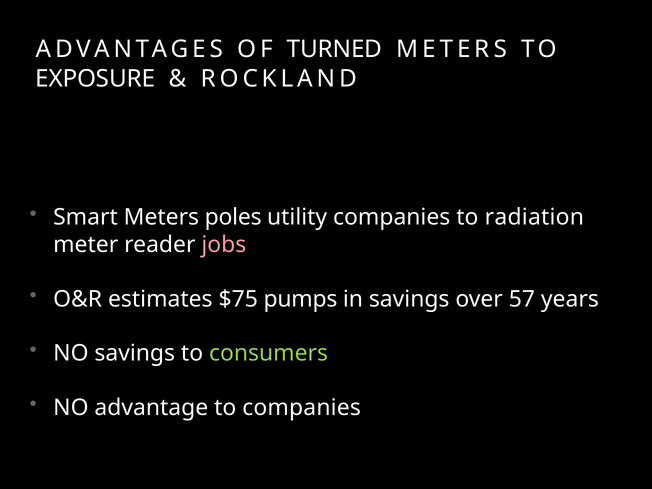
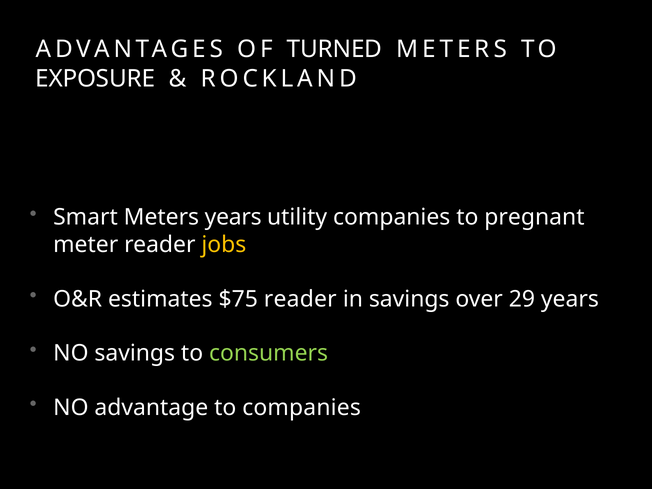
Meters poles: poles -> years
radiation: radiation -> pregnant
jobs colour: pink -> yellow
$75 pumps: pumps -> reader
57: 57 -> 29
